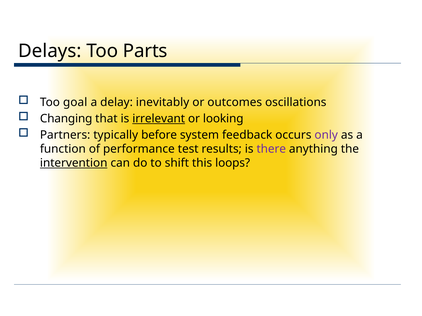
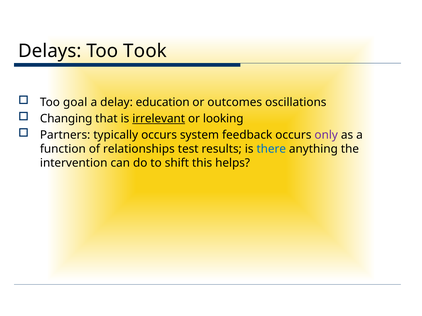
Parts: Parts -> Took
inevitably: inevitably -> education
typically before: before -> occurs
performance: performance -> relationships
there colour: purple -> blue
intervention underline: present -> none
loops: loops -> helps
